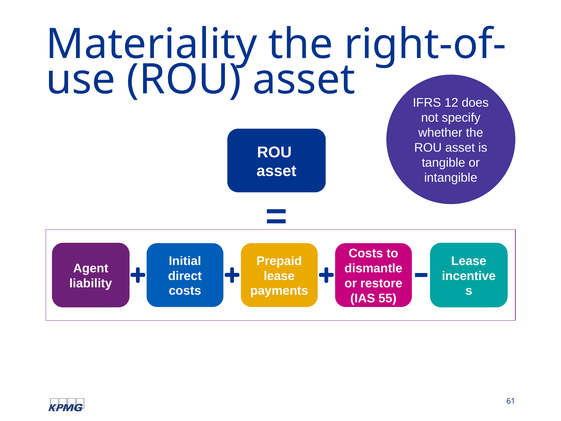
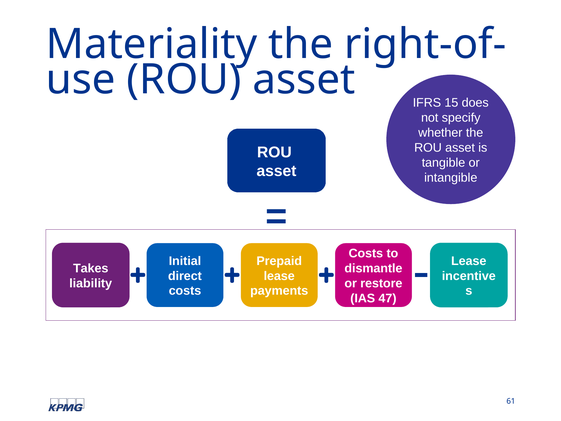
12: 12 -> 15
Agent: Agent -> Takes
55: 55 -> 47
